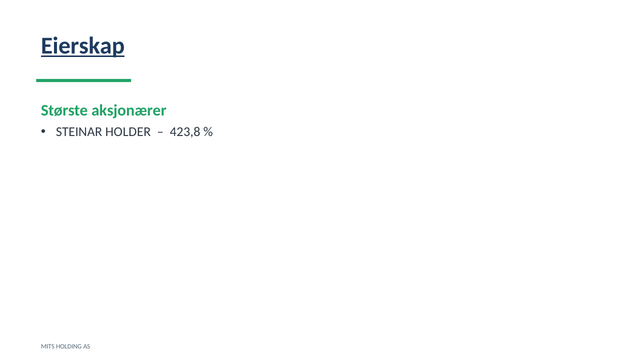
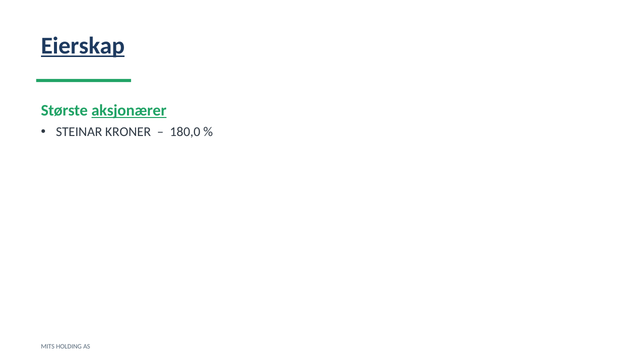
aksjonærer underline: none -> present
HOLDER: HOLDER -> KRONER
423,8: 423,8 -> 180,0
